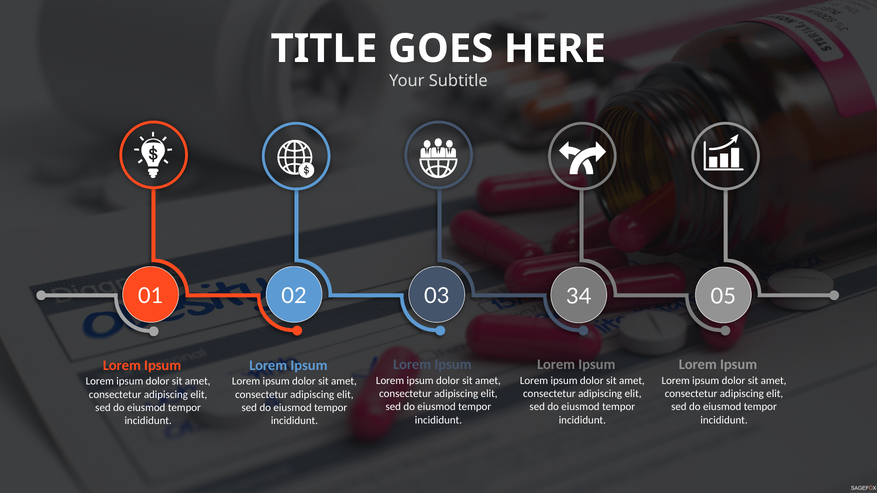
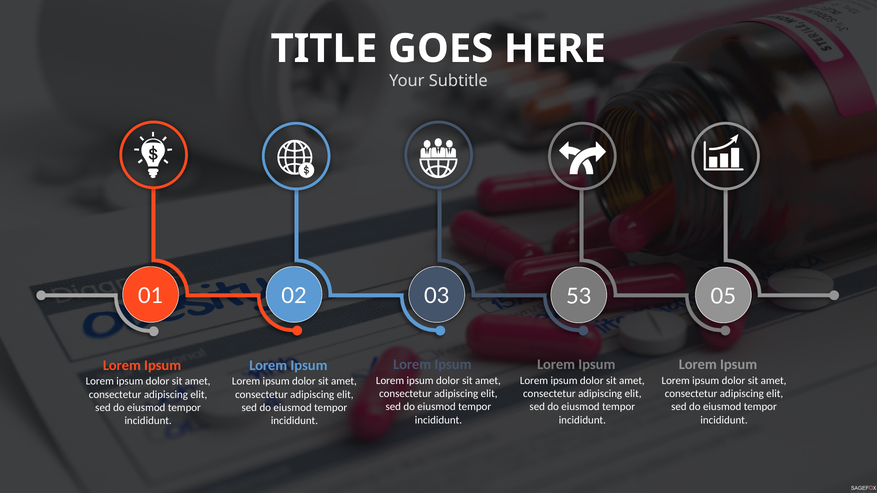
34: 34 -> 53
